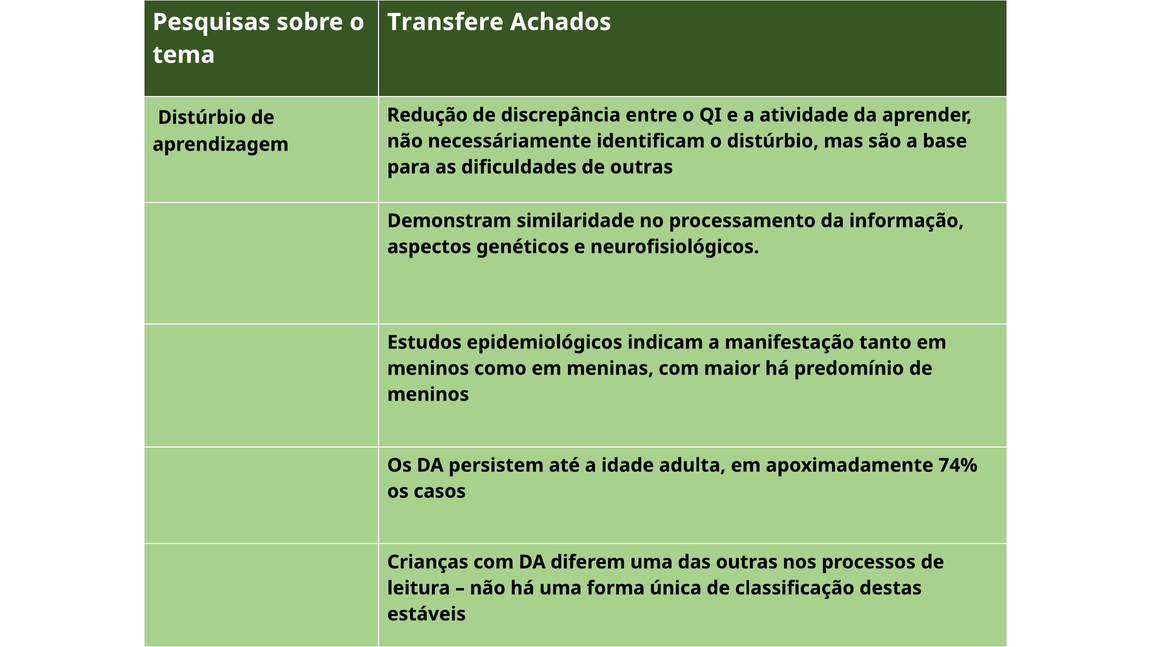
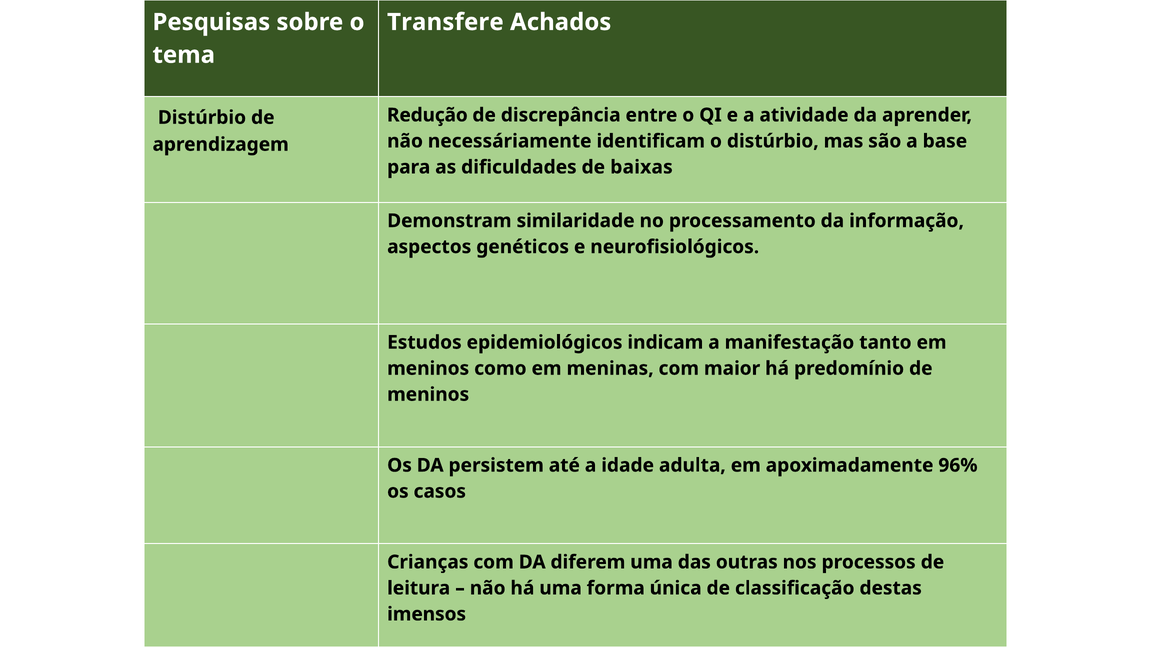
de outras: outras -> baixas
74%: 74% -> 96%
estáveis: estáveis -> imensos
